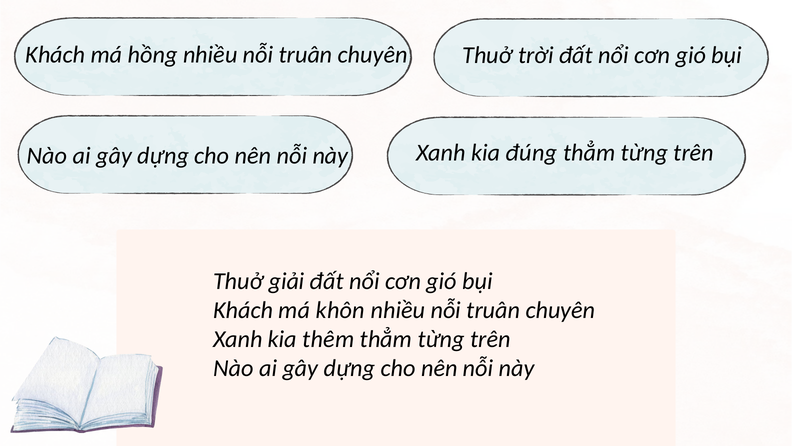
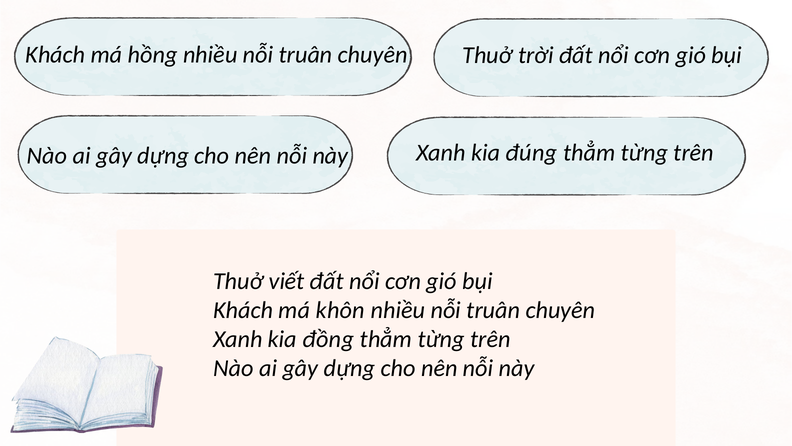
giải: giải -> viết
thêm: thêm -> đồng
